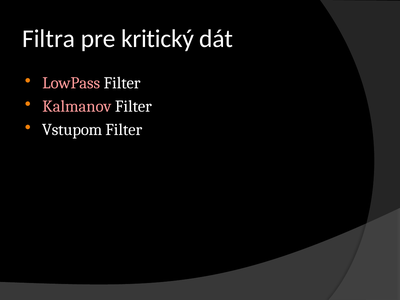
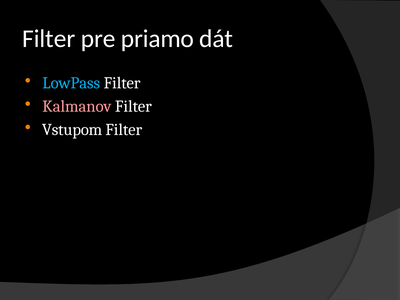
Filtra at (49, 39): Filtra -> Filter
kritický: kritický -> priamo
LowPass colour: pink -> light blue
